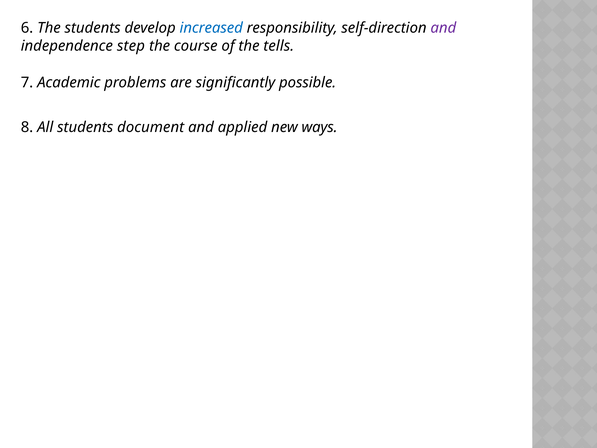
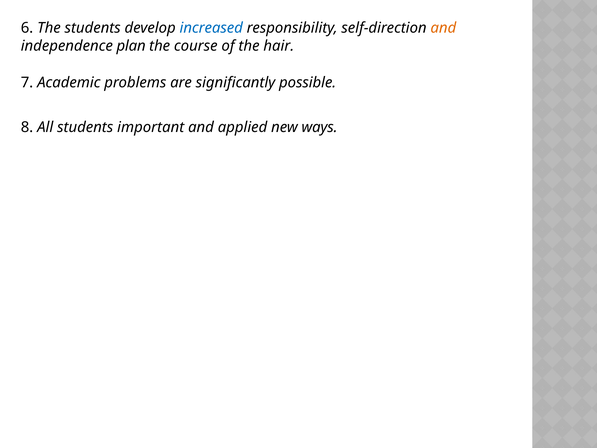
and at (443, 28) colour: purple -> orange
step: step -> plan
tells: tells -> hair
document: document -> important
